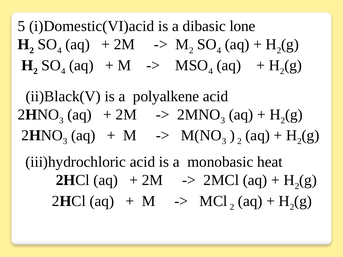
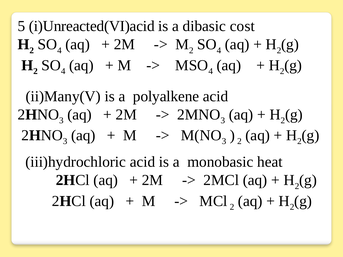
i)Domestic(VI)acid: i)Domestic(VI)acid -> i)Unreacted(VI)acid
lone: lone -> cost
ii)Black(V: ii)Black(V -> ii)Many(V
